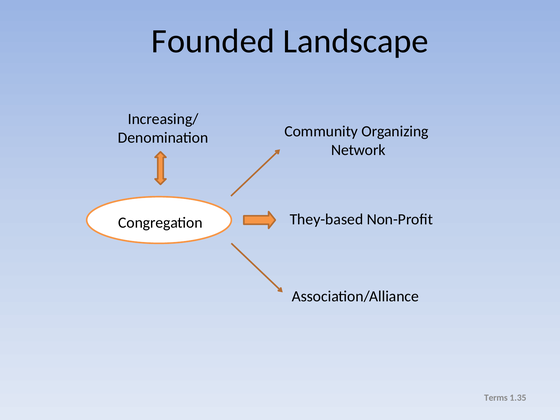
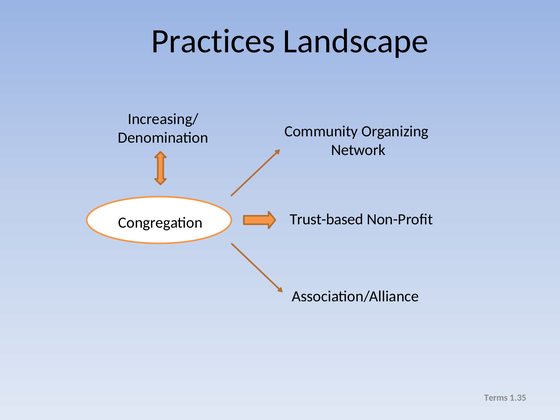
Founded: Founded -> Practices
They-based: They-based -> Trust-based
